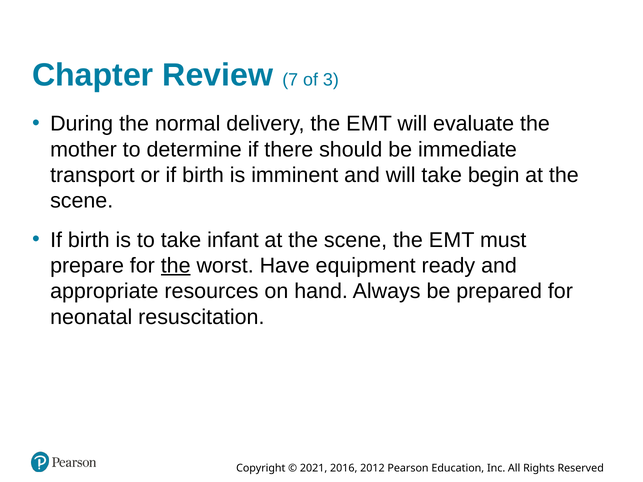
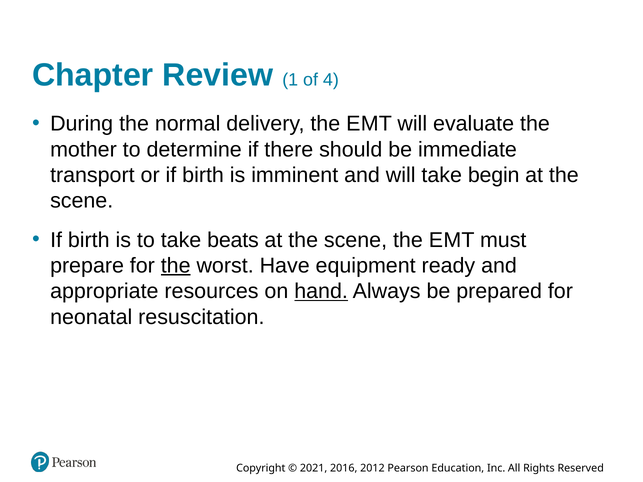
7: 7 -> 1
3: 3 -> 4
infant: infant -> beats
hand underline: none -> present
